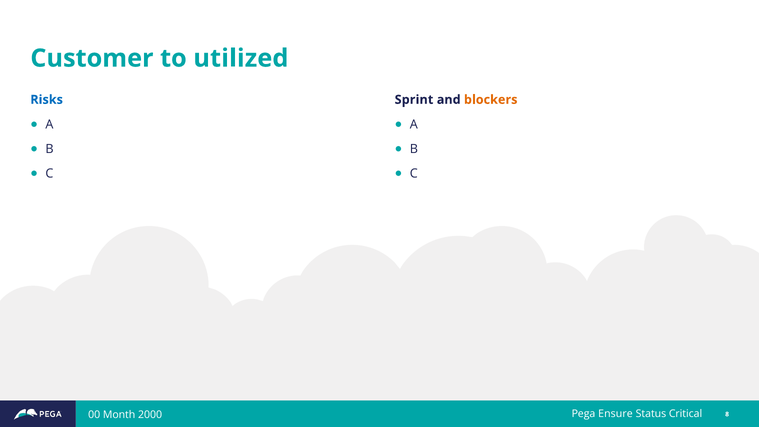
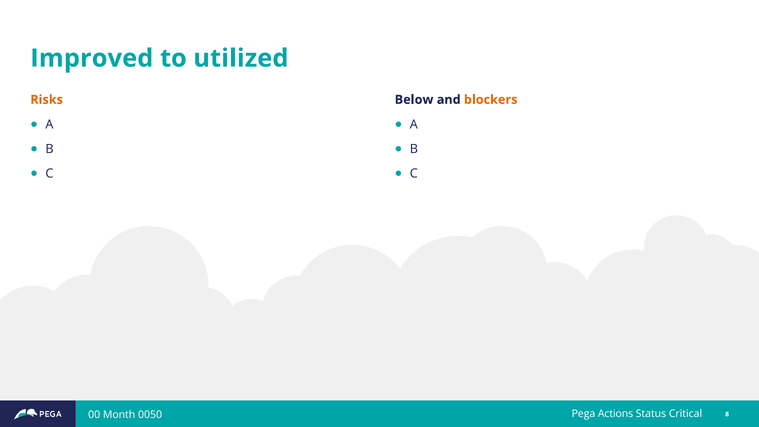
Customer: Customer -> Improved
Risks colour: blue -> orange
Sprint: Sprint -> Below
Ensure: Ensure -> Actions
2000: 2000 -> 0050
